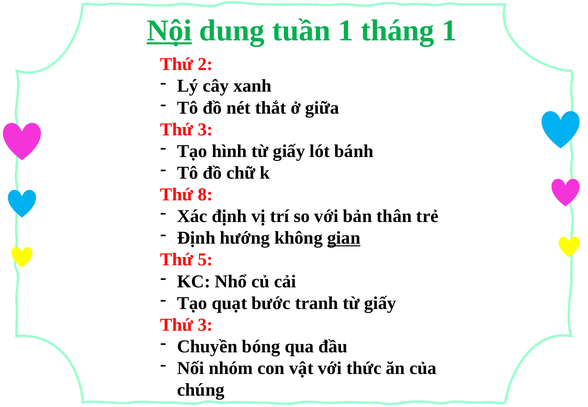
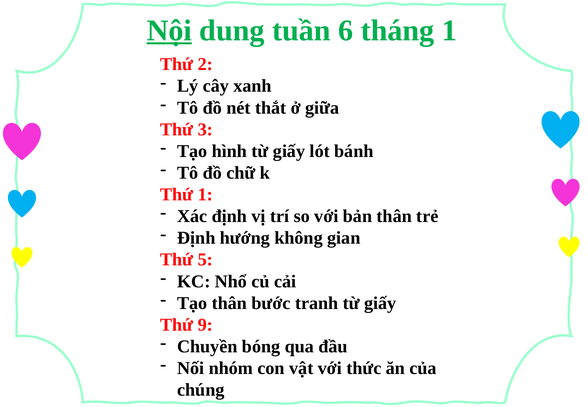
tuần 1: 1 -> 6
Thứ 8: 8 -> 1
gian underline: present -> none
Tạo quạt: quạt -> thân
3 at (205, 325): 3 -> 9
